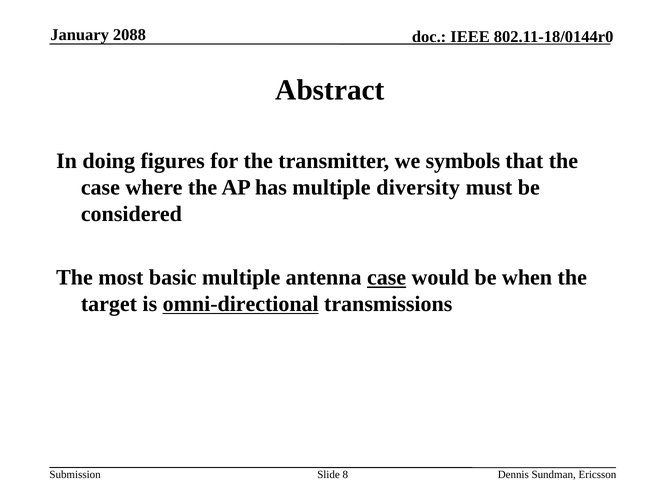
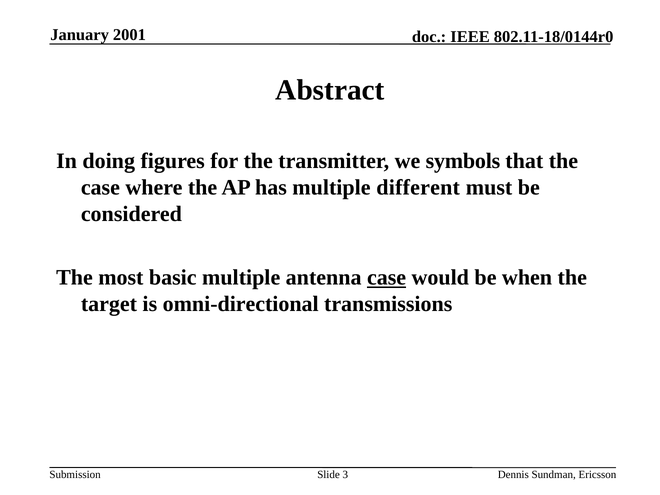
2088: 2088 -> 2001
diversity: diversity -> different
omni-directional underline: present -> none
8: 8 -> 3
